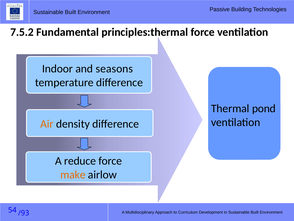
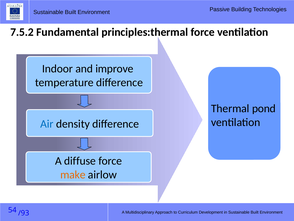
seasons: seasons -> improve
Air colour: orange -> blue
reduce: reduce -> diffuse
